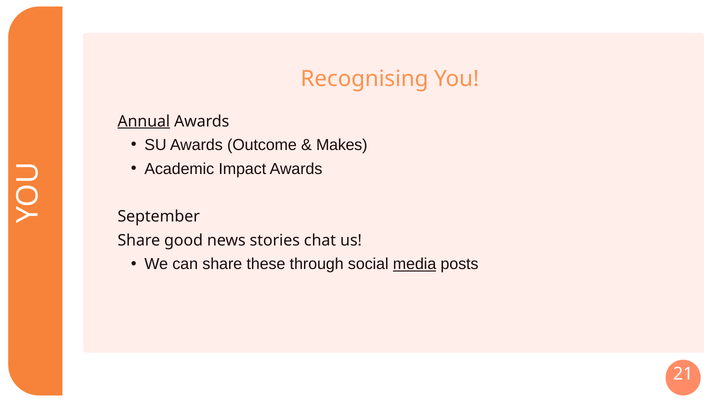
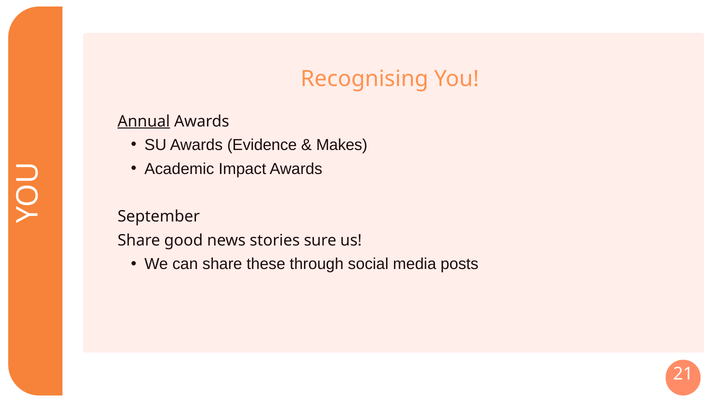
Outcome: Outcome -> Evidence
chat: chat -> sure
media underline: present -> none
